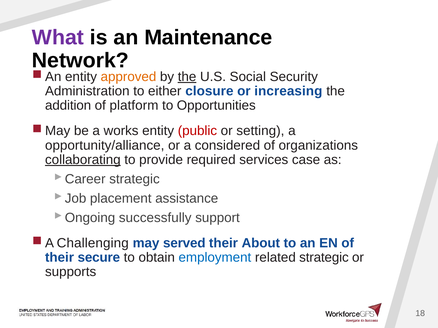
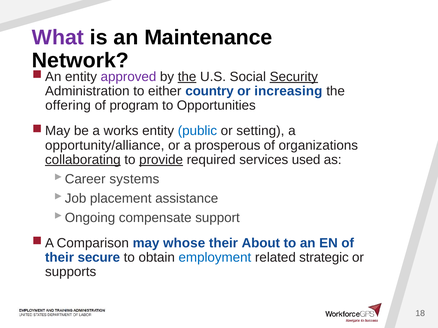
approved colour: orange -> purple
Security underline: none -> present
closure: closure -> country
addition: addition -> offering
platform: platform -> program
public colour: red -> blue
considered: considered -> prosperous
provide underline: none -> present
case: case -> used
strategic at (134, 179): strategic -> systems
successfully: successfully -> compensate
Challenging: Challenging -> Comparison
served: served -> whose
